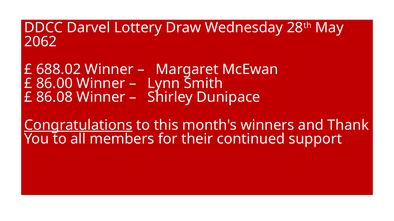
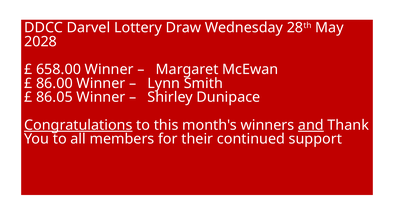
2062: 2062 -> 2028
688.02: 688.02 -> 658.00
86.08: 86.08 -> 86.05
and underline: none -> present
